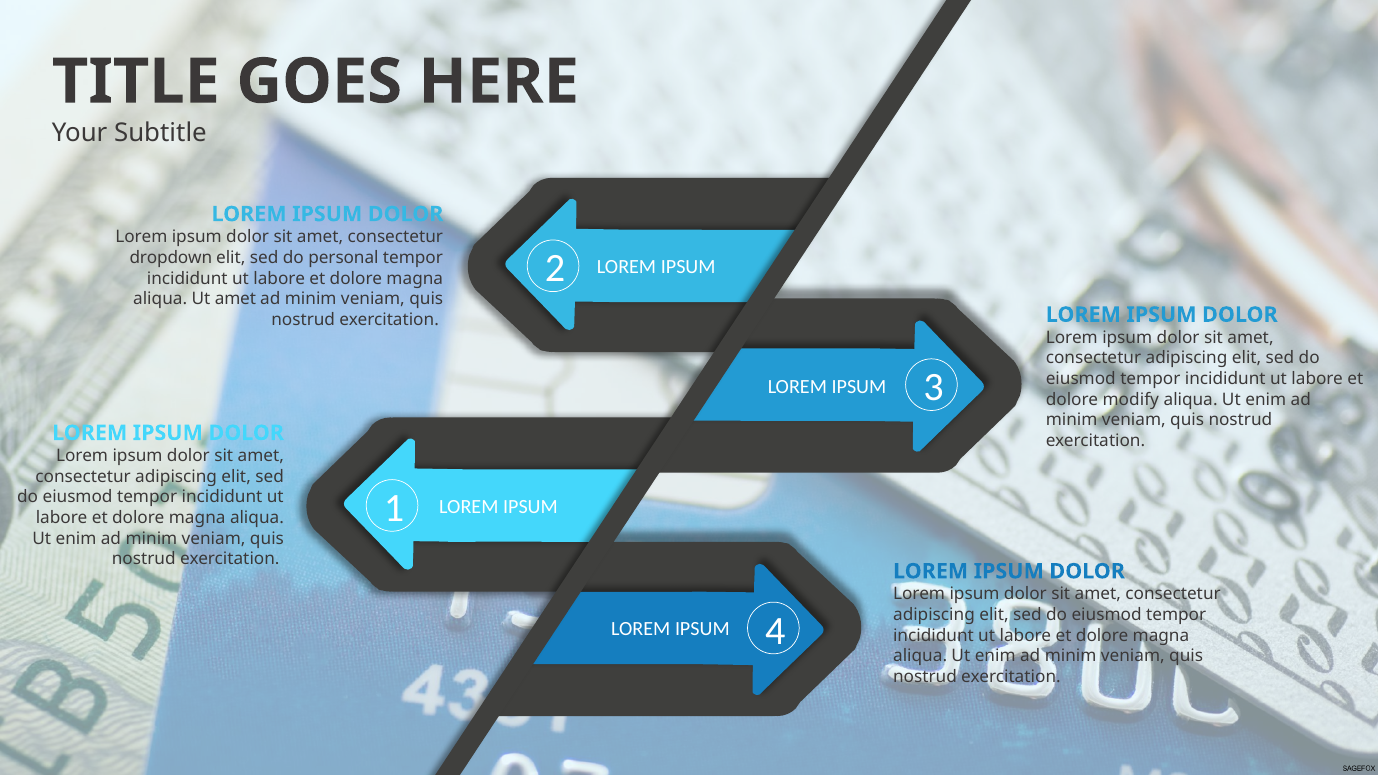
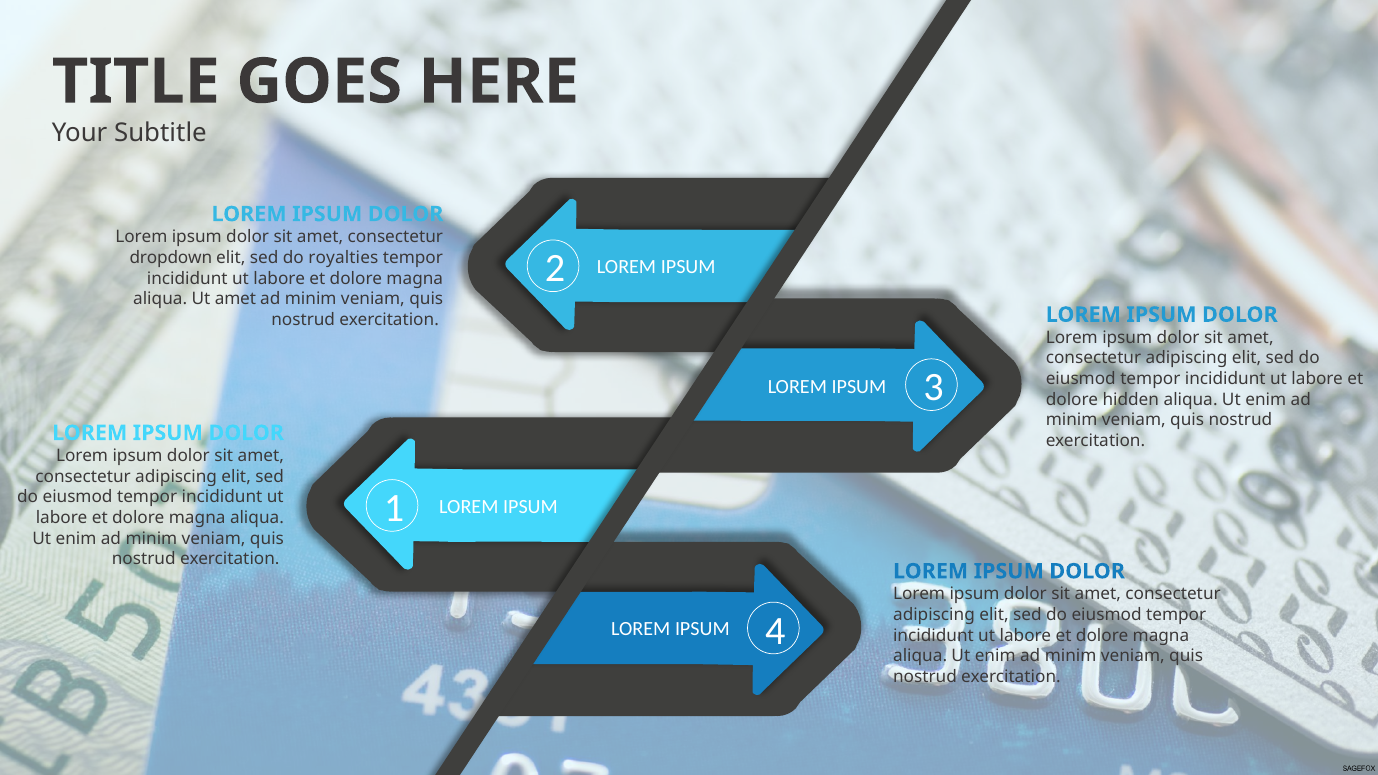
personal: personal -> royalties
modify: modify -> hidden
